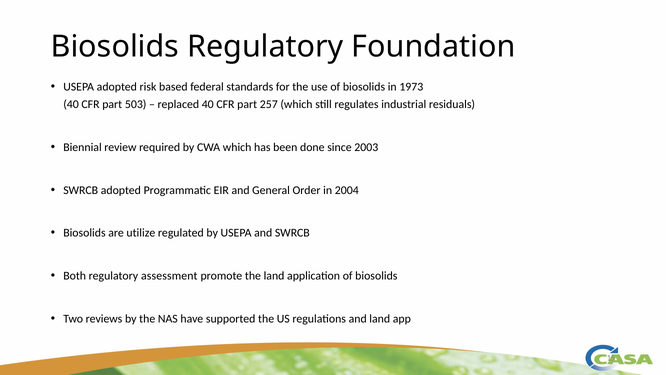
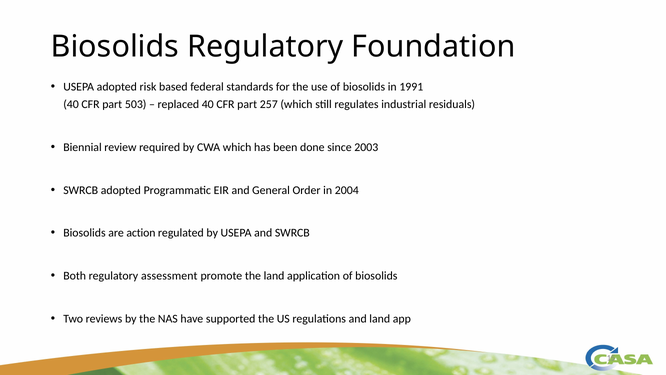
1973: 1973 -> 1991
utilize: utilize -> action
